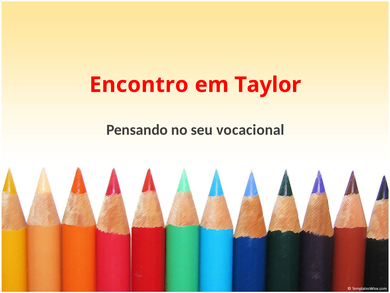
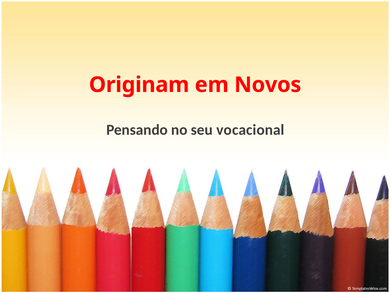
Encontro: Encontro -> Originam
Taylor: Taylor -> Novos
